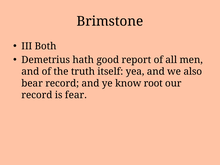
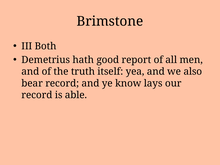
root: root -> lays
fear: fear -> able
